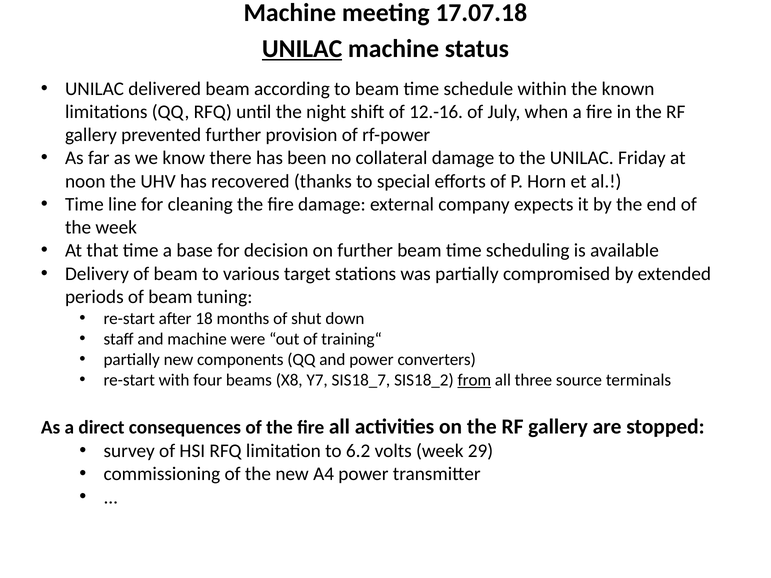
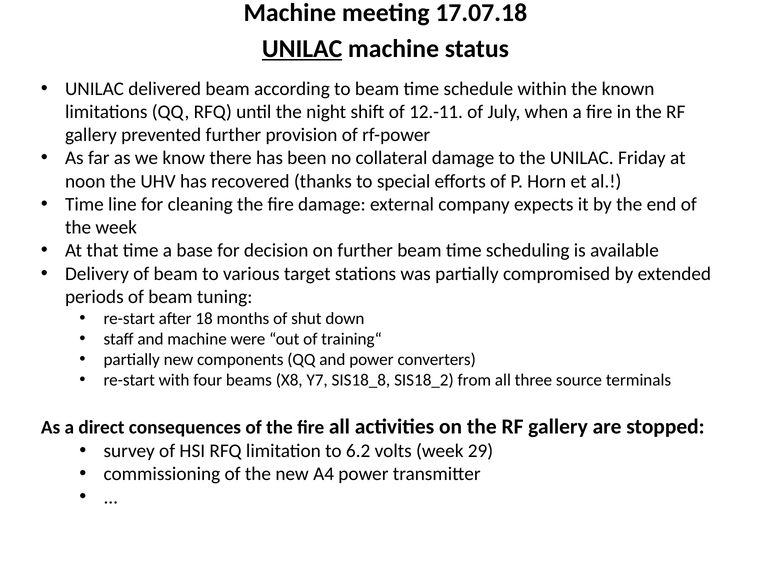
12.-16: 12.-16 -> 12.-11
SIS18_7: SIS18_7 -> SIS18_8
from underline: present -> none
